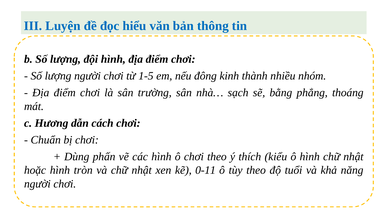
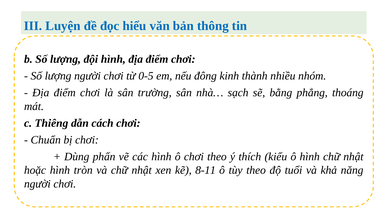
1-5: 1-5 -> 0-5
Hương: Hương -> Thiêng
0-11: 0-11 -> 8-11
